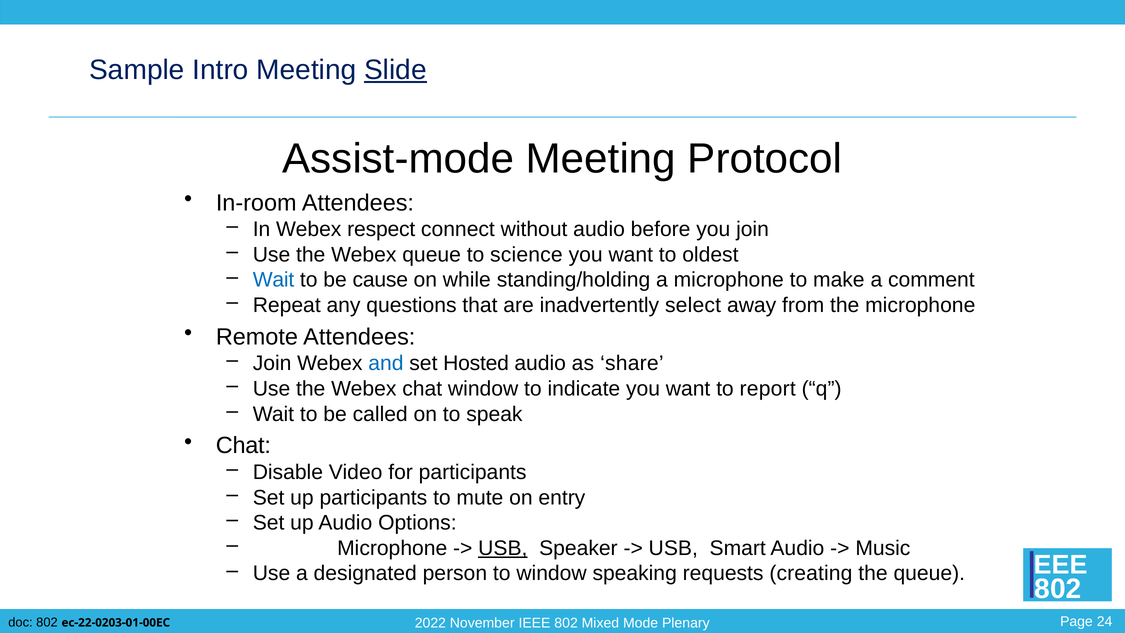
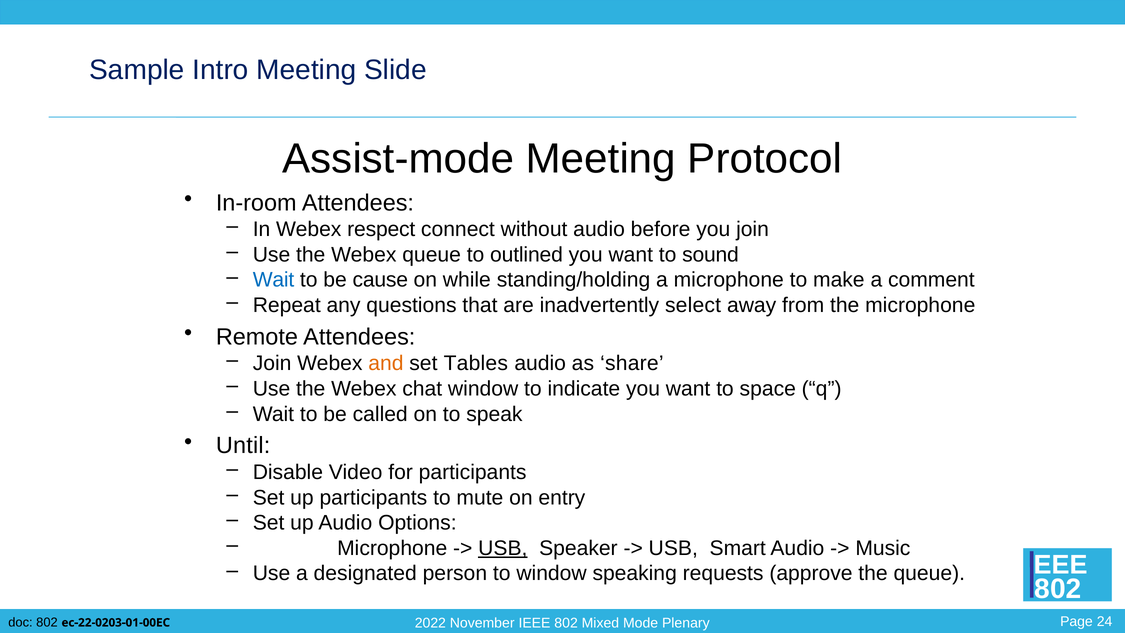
Slide underline: present -> none
science: science -> outlined
oldest: oldest -> sound
and colour: blue -> orange
Hosted: Hosted -> Tables
report: report -> space
Chat at (243, 446): Chat -> Until
creating: creating -> approve
